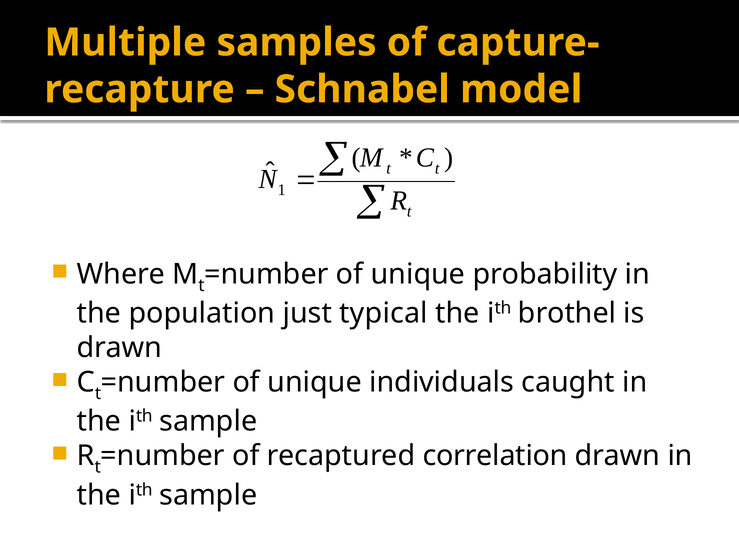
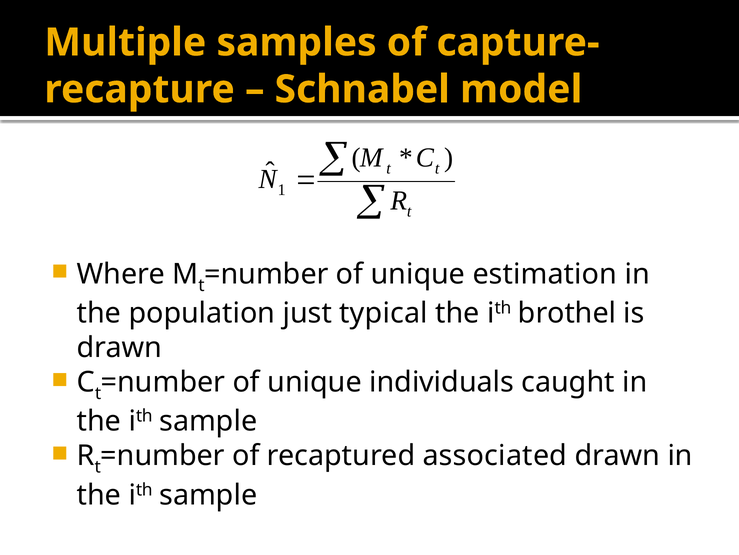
probability: probability -> estimation
correlation: correlation -> associated
